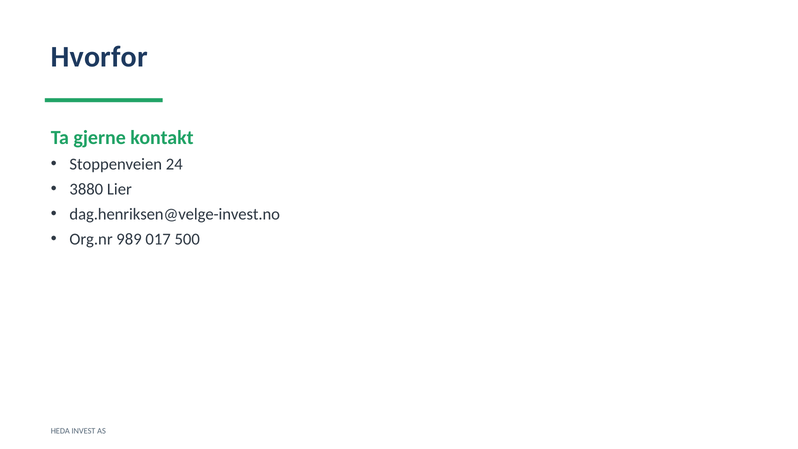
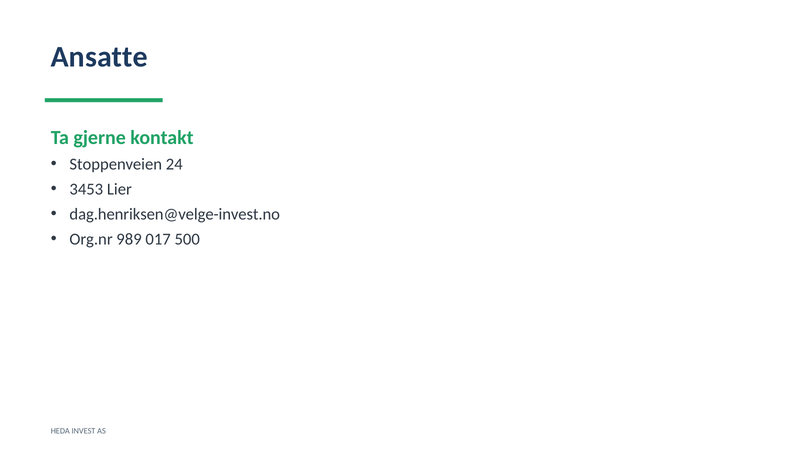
Hvorfor: Hvorfor -> Ansatte
3880: 3880 -> 3453
